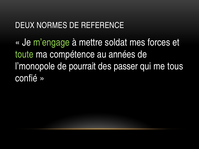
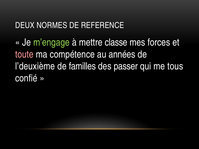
soldat: soldat -> classe
toute colour: light green -> pink
l’monopole: l’monopole -> l’deuxième
pourrait: pourrait -> familles
